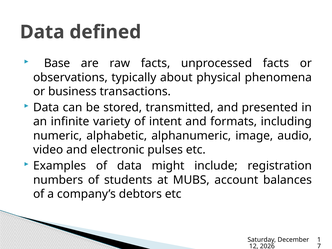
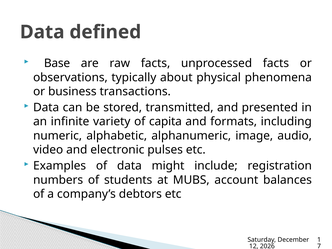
intent: intent -> capita
